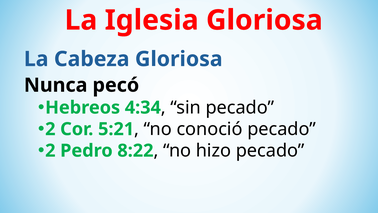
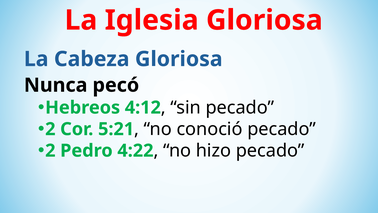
4:34: 4:34 -> 4:12
8:22: 8:22 -> 4:22
